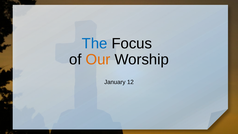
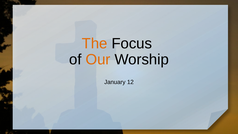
The colour: blue -> orange
